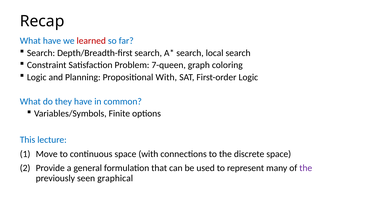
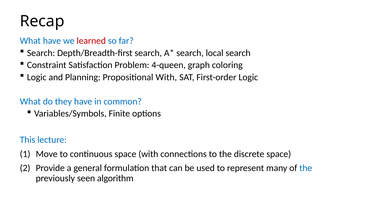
7-queen: 7-queen -> 4-queen
the at (306, 168) colour: purple -> blue
graphical: graphical -> algorithm
